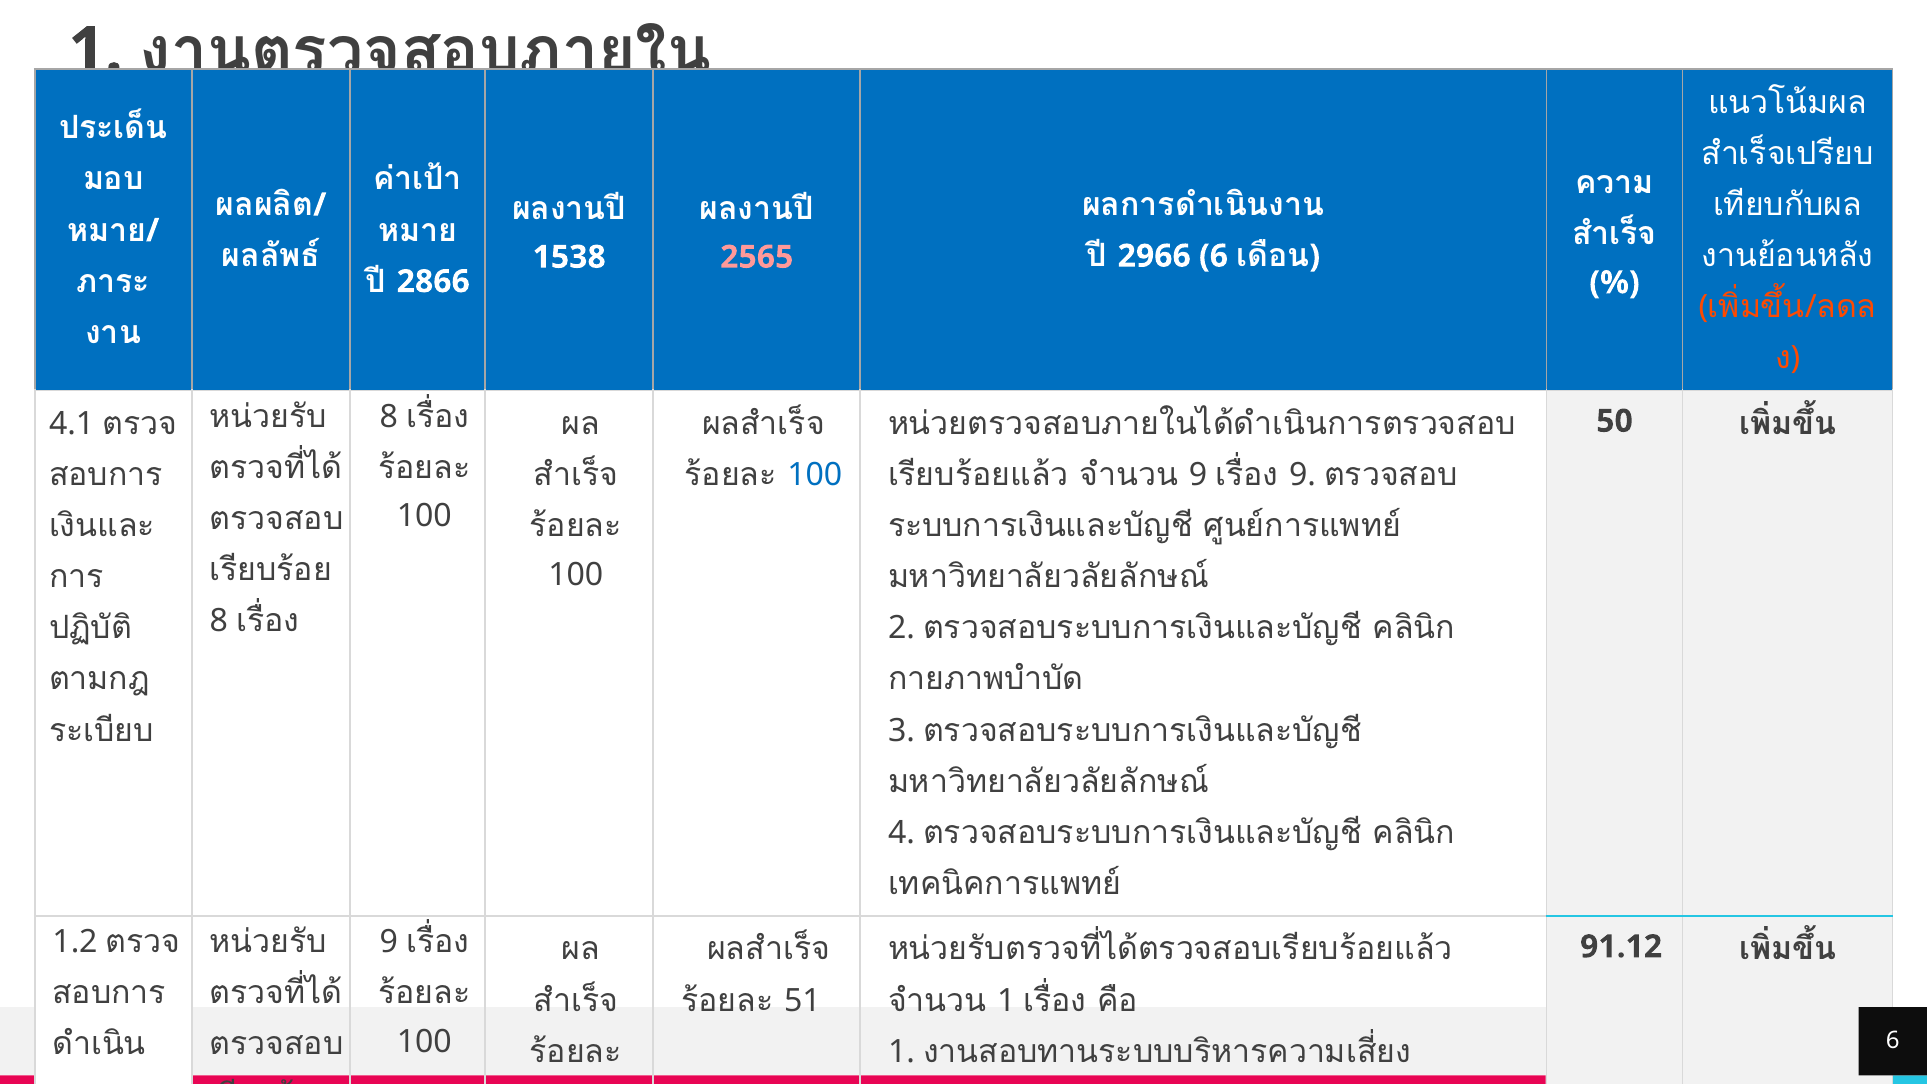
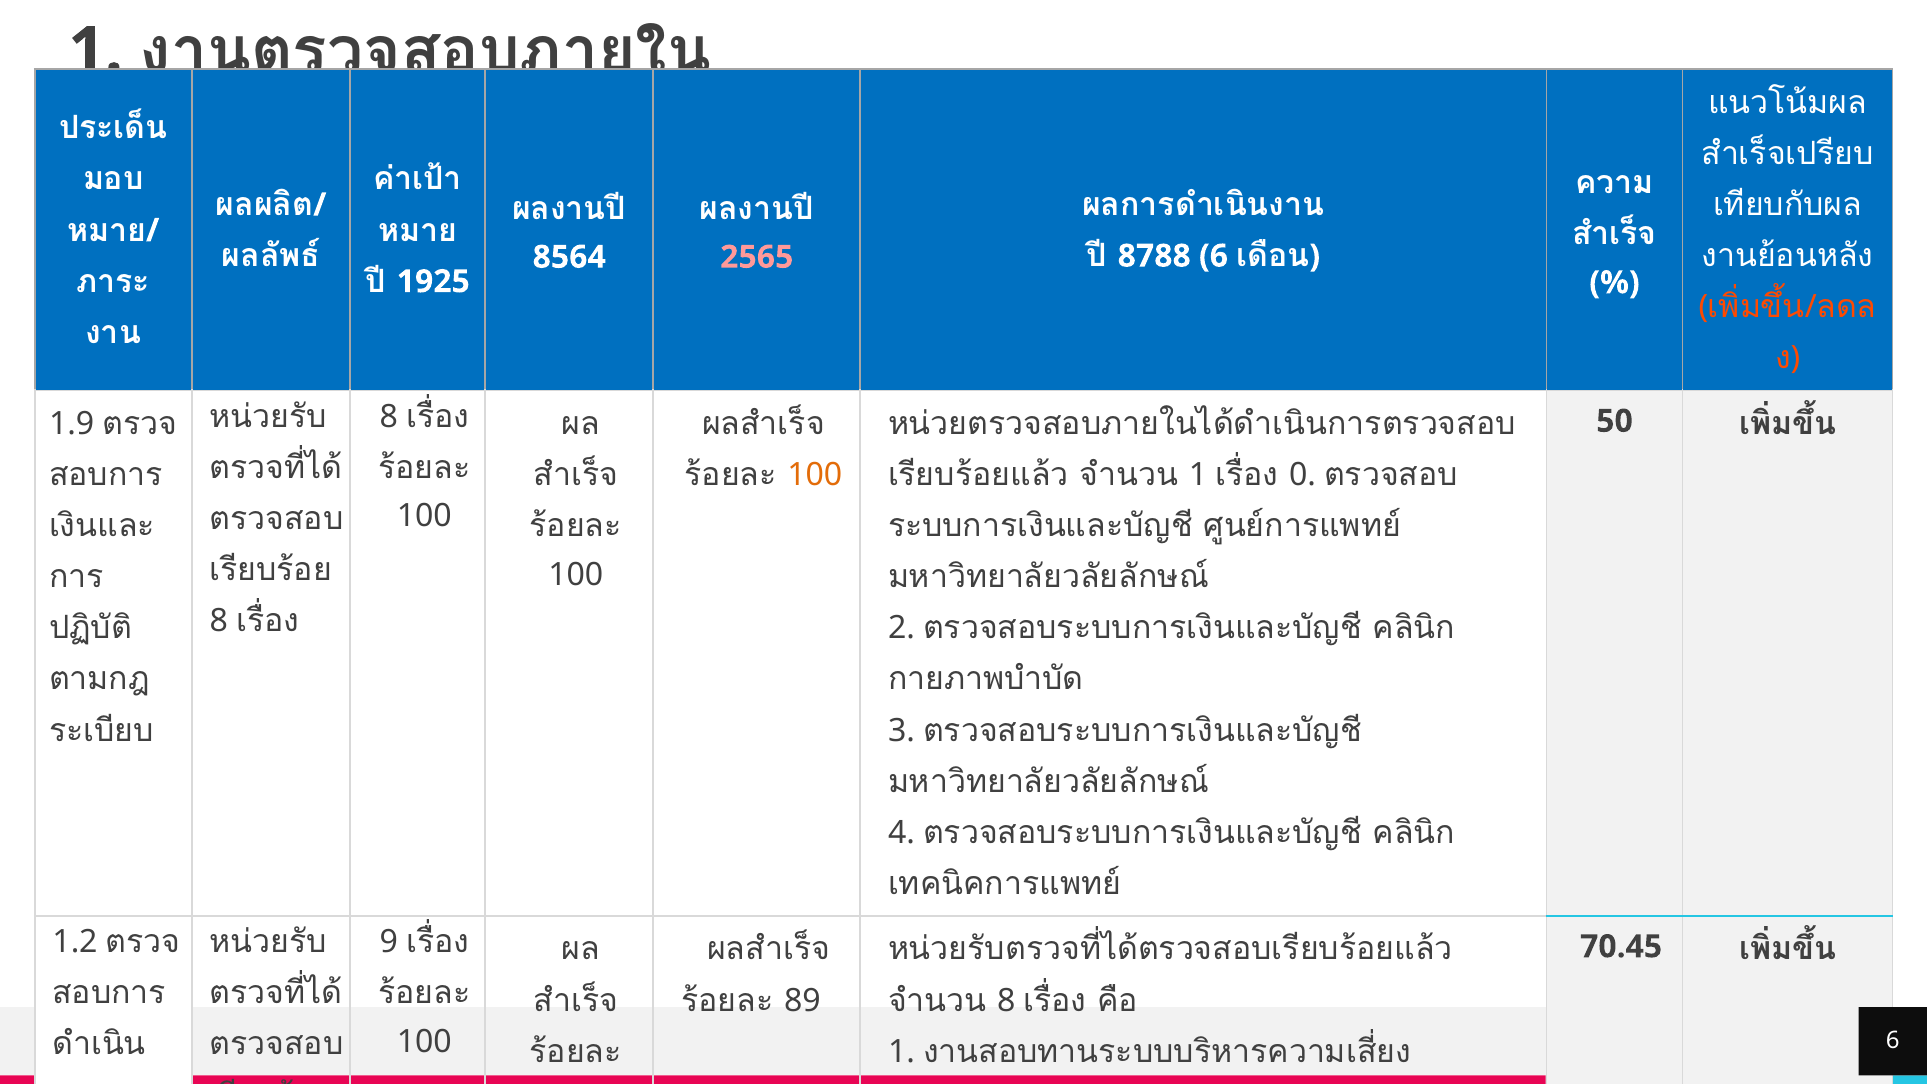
2966: 2966 -> 8788
1538: 1538 -> 8564
2866: 2866 -> 1925
4.1: 4.1 -> 1.9
100 at (815, 475) colour: blue -> orange
9 at (1198, 475): 9 -> 1
9 at (1303, 475): 9 -> 0
91.12: 91.12 -> 70.45
51: 51 -> 89
1 at (1006, 1000): 1 -> 8
